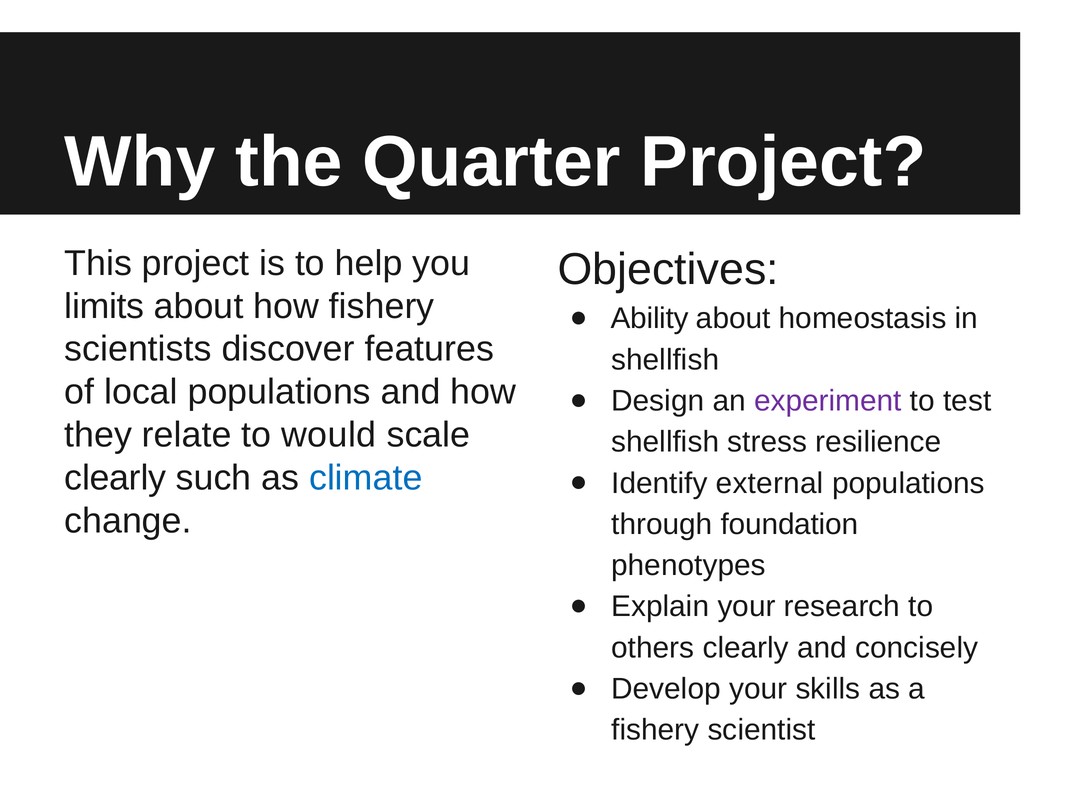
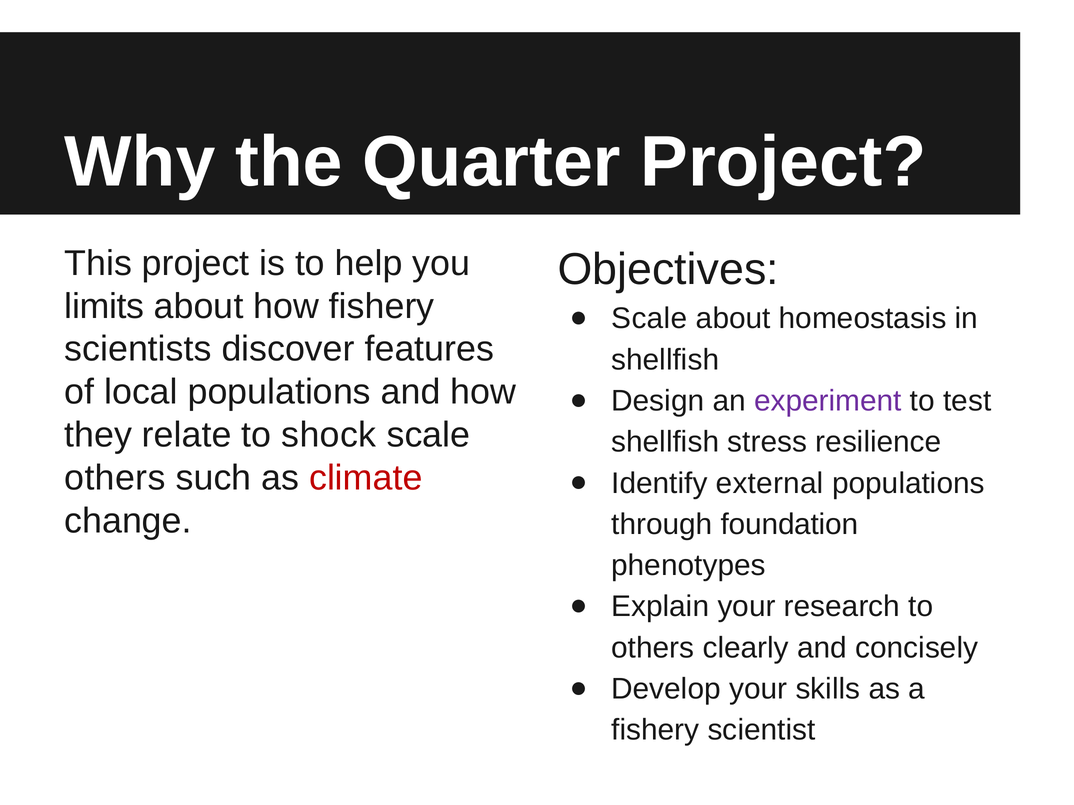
Ability at (650, 319): Ability -> Scale
would: would -> shock
clearly at (115, 478): clearly -> others
climate colour: blue -> red
